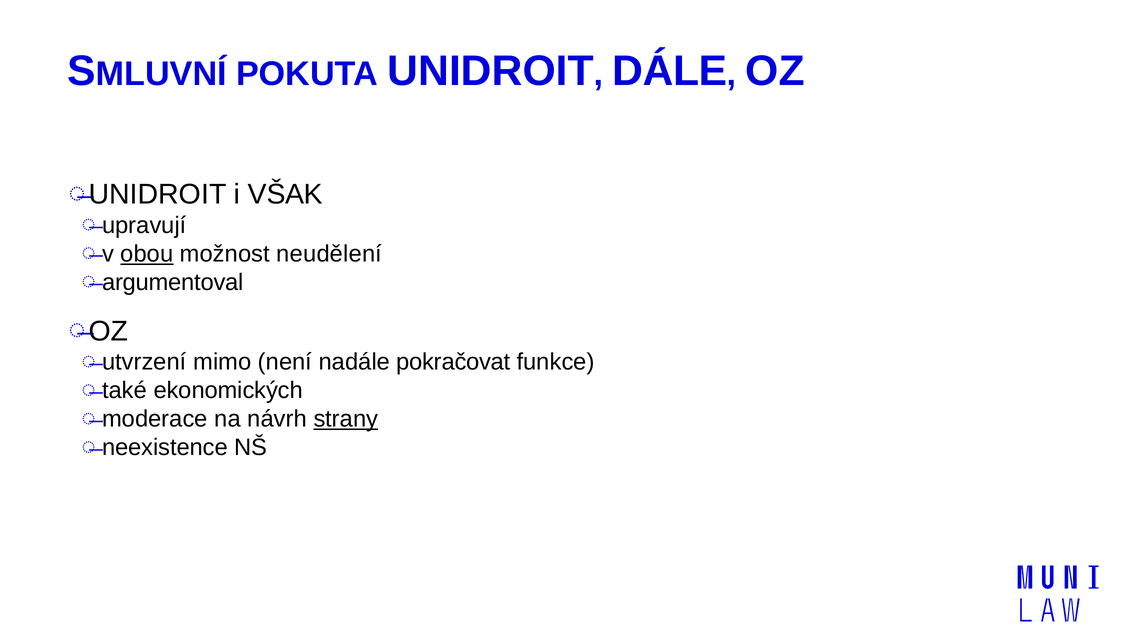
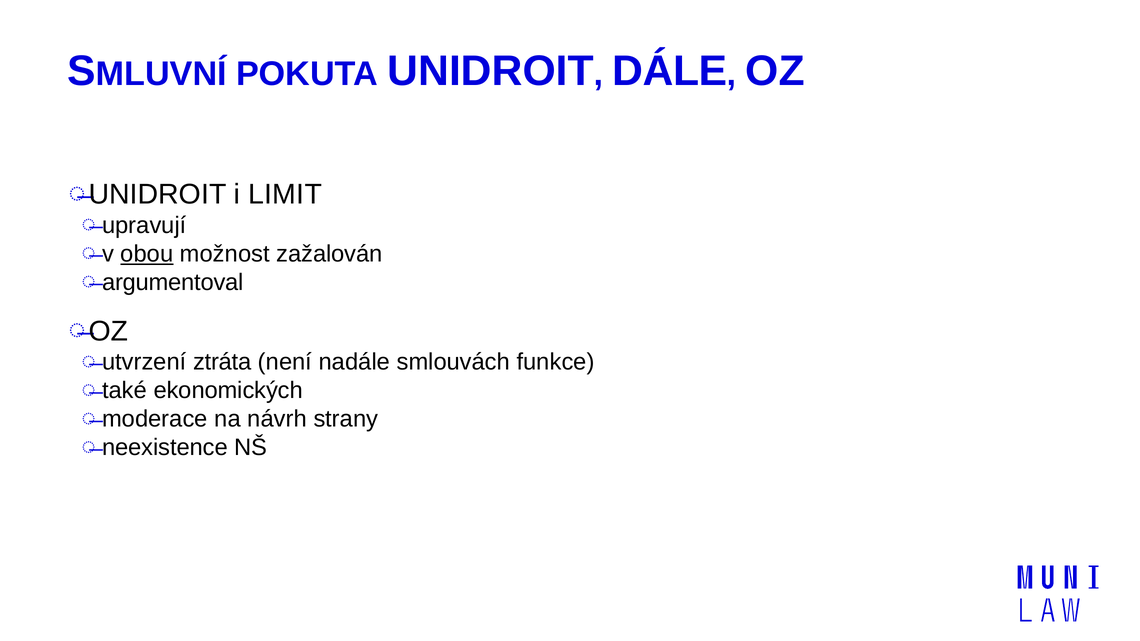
VŠAK: VŠAK -> LIMIT
neudělení: neudělení -> zažalován
mimo: mimo -> ztráta
pokračovat: pokračovat -> smlouvách
strany underline: present -> none
